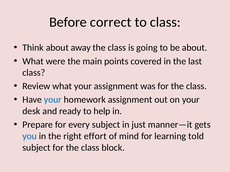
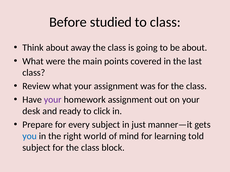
correct: correct -> studied
your at (53, 100) colour: blue -> purple
help: help -> click
effort: effort -> world
